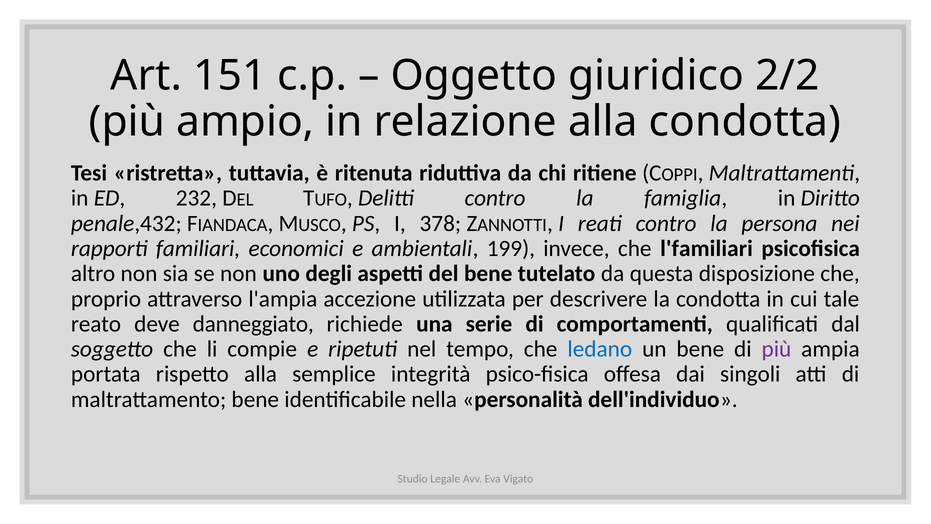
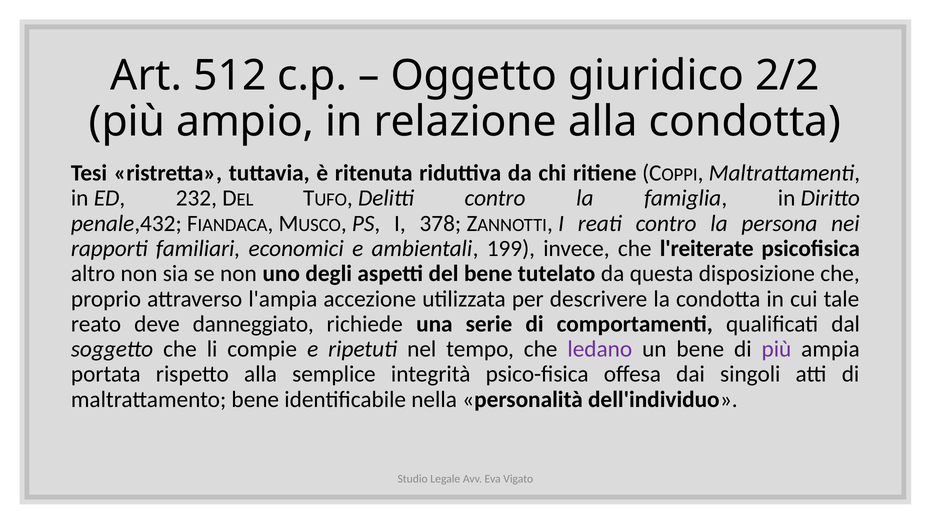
151: 151 -> 512
l'familiari: l'familiari -> l'reiterate
ledano colour: blue -> purple
